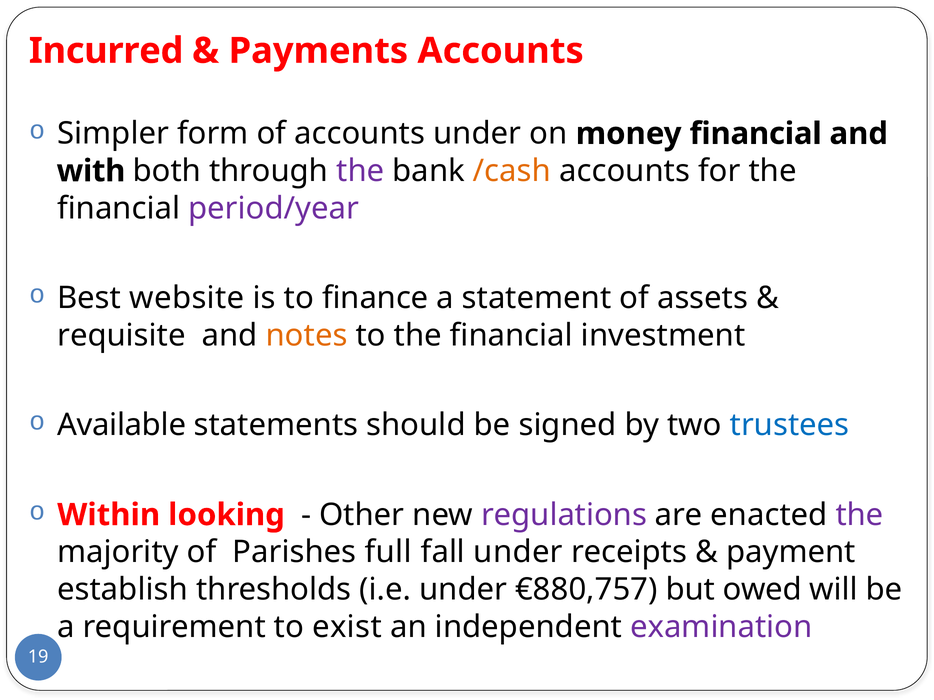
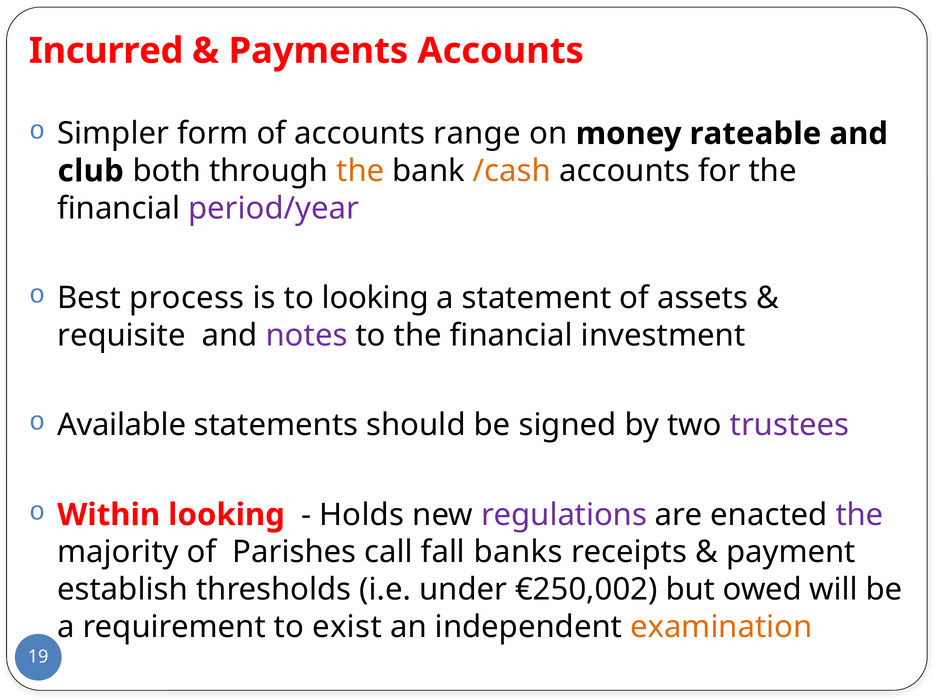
accounts under: under -> range
money financial: financial -> rateable
with: with -> club
the at (360, 171) colour: purple -> orange
website: website -> process
to finance: finance -> looking
notes colour: orange -> purple
trustees colour: blue -> purple
Other: Other -> Holds
full: full -> call
fall under: under -> banks
€880,757: €880,757 -> €250,002
examination colour: purple -> orange
